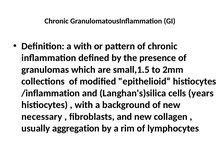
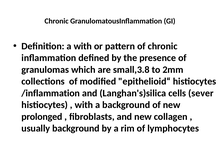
small,1.5: small,1.5 -> small,3.8
years: years -> sever
necessary: necessary -> prolonged
usually aggregation: aggregation -> background
